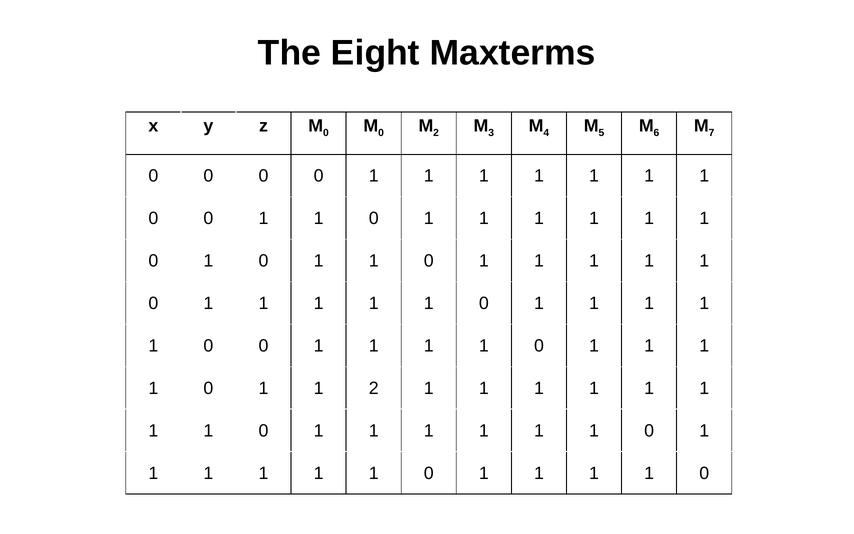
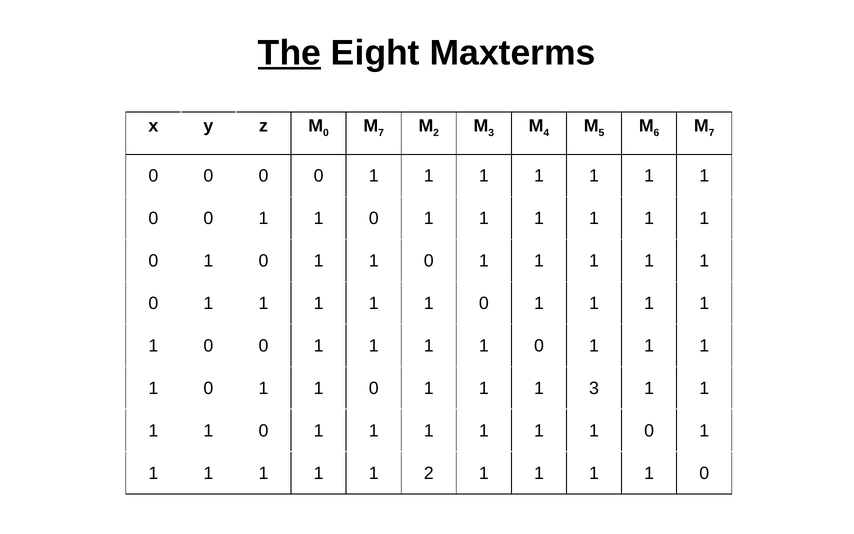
The underline: none -> present
0 at (381, 133): 0 -> 7
2 at (374, 388): 2 -> 0
1 at (594, 388): 1 -> 3
0 at (429, 473): 0 -> 2
